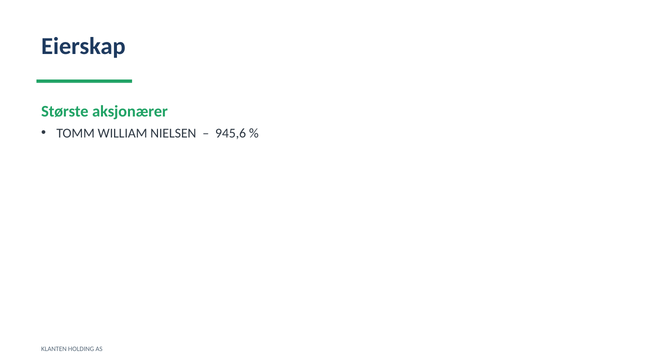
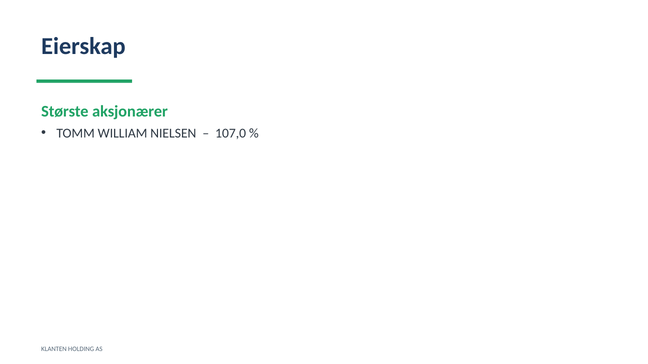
945,6: 945,6 -> 107,0
